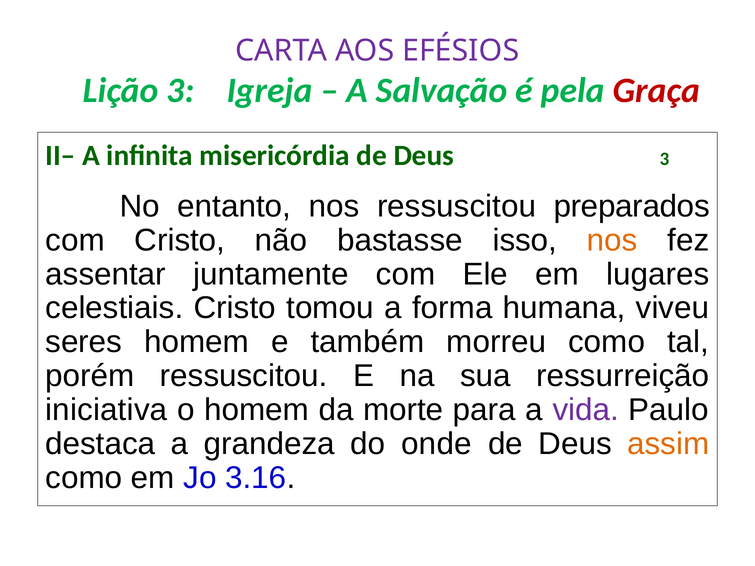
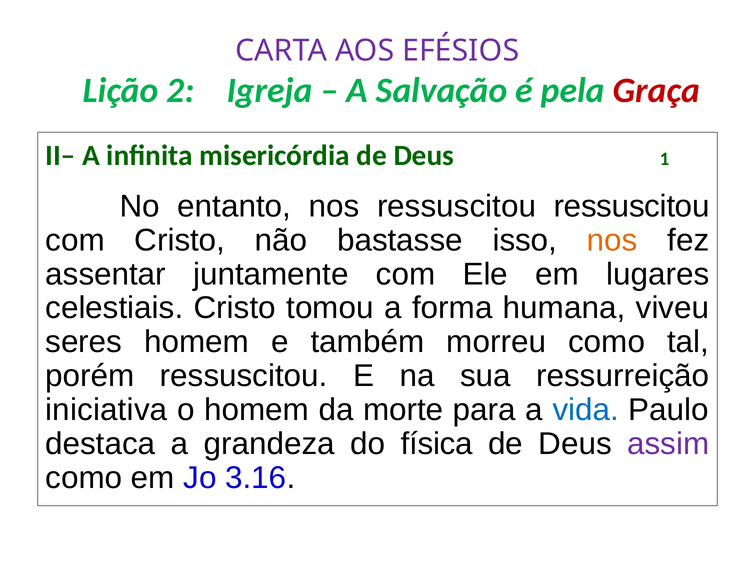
Lição 3: 3 -> 2
Deus 3: 3 -> 1
ressuscitou preparados: preparados -> ressuscitou
vida colour: purple -> blue
onde: onde -> física
assim colour: orange -> purple
